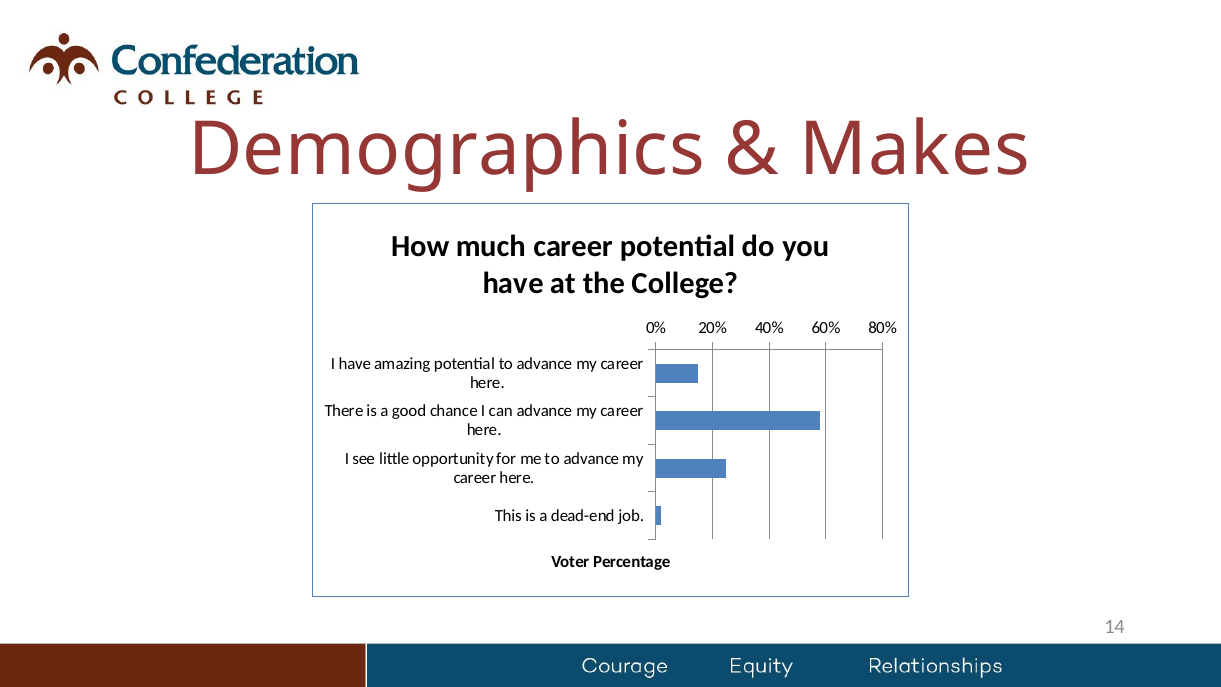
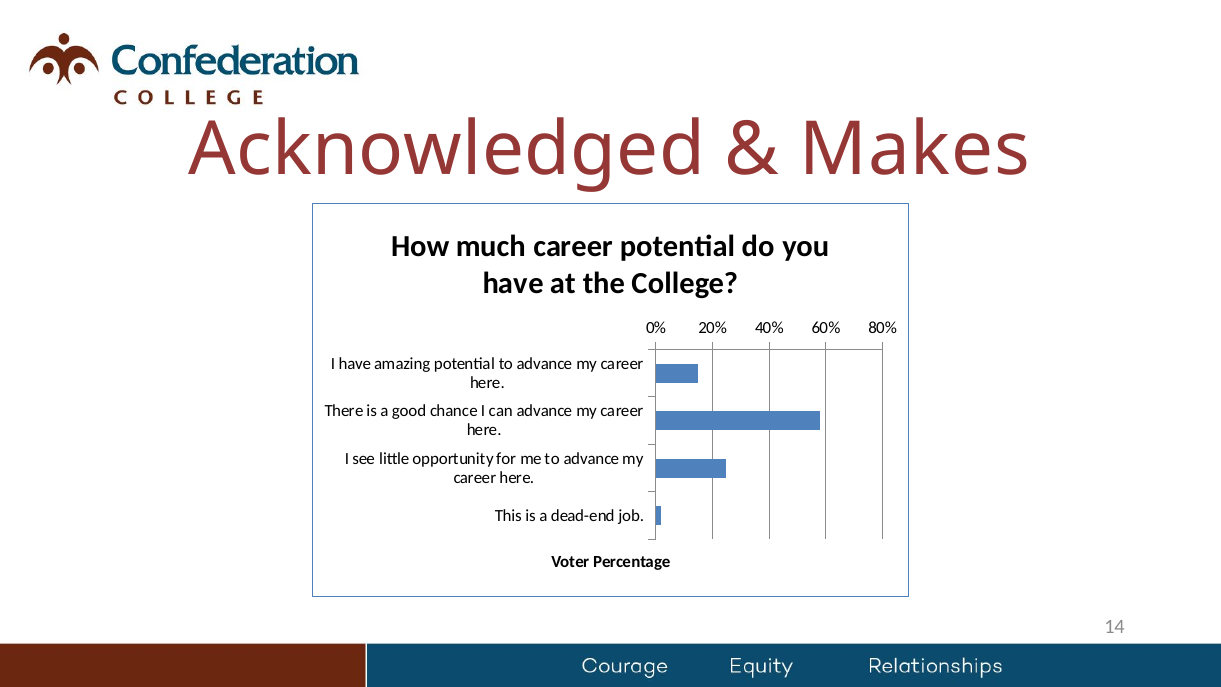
Demographics: Demographics -> Acknowledged
